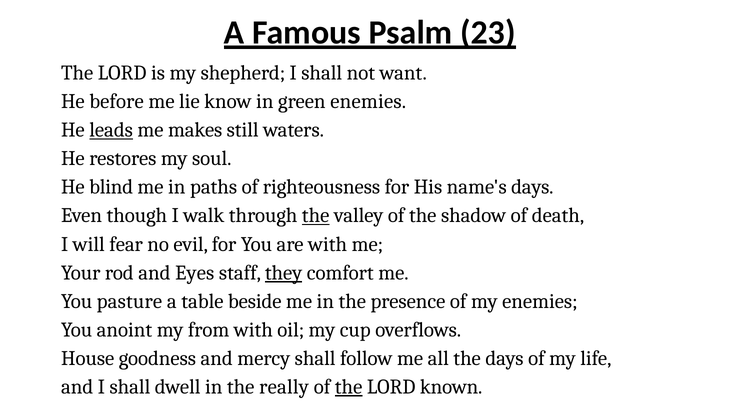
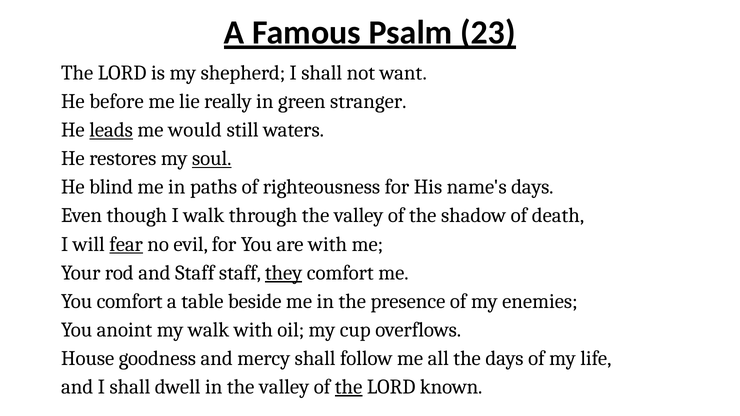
know: know -> really
green enemies: enemies -> stranger
makes: makes -> would
soul underline: none -> present
the at (316, 216) underline: present -> none
fear underline: none -> present
and Eyes: Eyes -> Staff
You pasture: pasture -> comfort
my from: from -> walk
in the really: really -> valley
